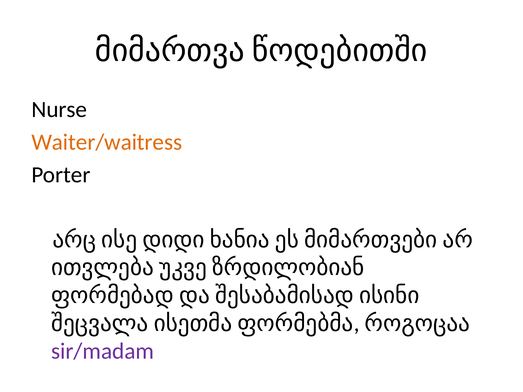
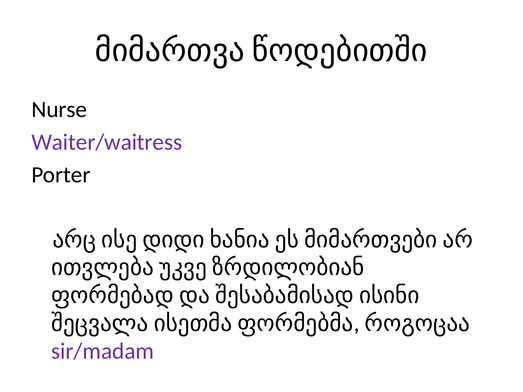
Waiter/waitress colour: orange -> purple
